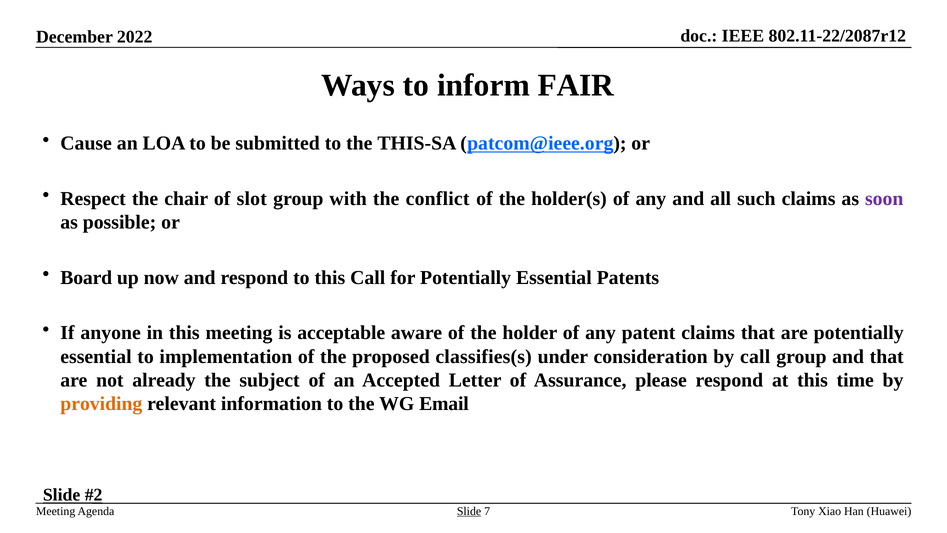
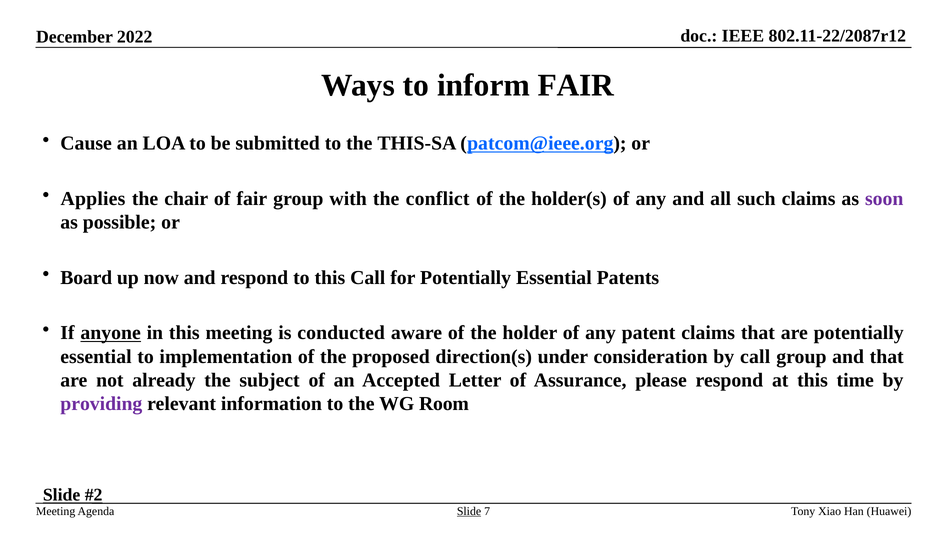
Respect: Respect -> Applies
of slot: slot -> fair
anyone underline: none -> present
acceptable: acceptable -> conducted
classifies(s: classifies(s -> direction(s
providing colour: orange -> purple
Email: Email -> Room
